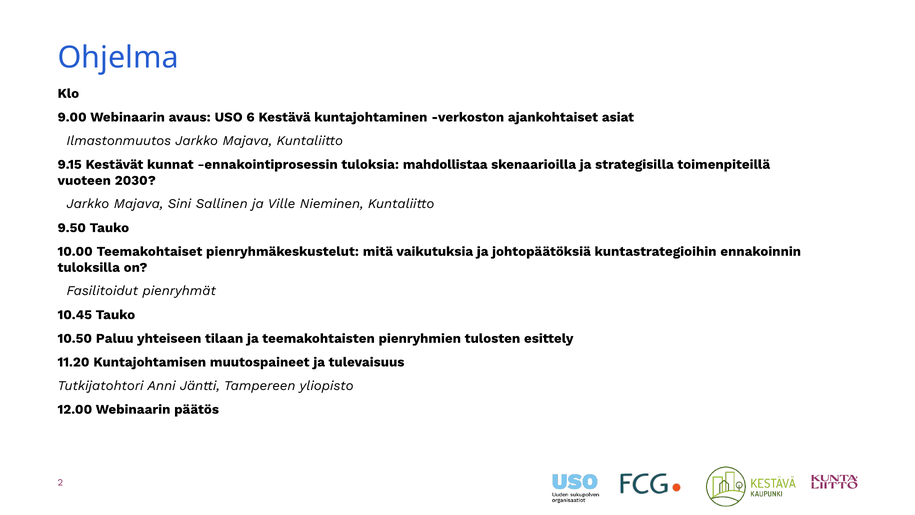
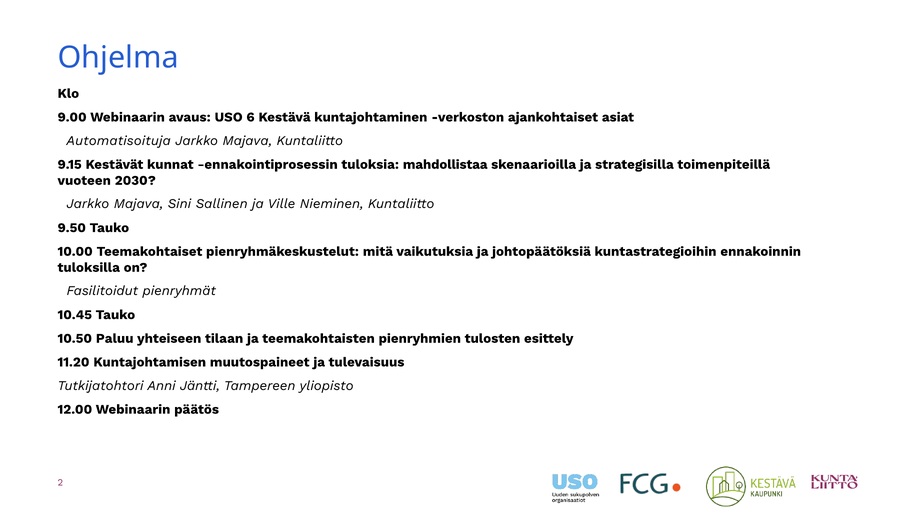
Ilmastonmuutos: Ilmastonmuutos -> Automatisoituja
